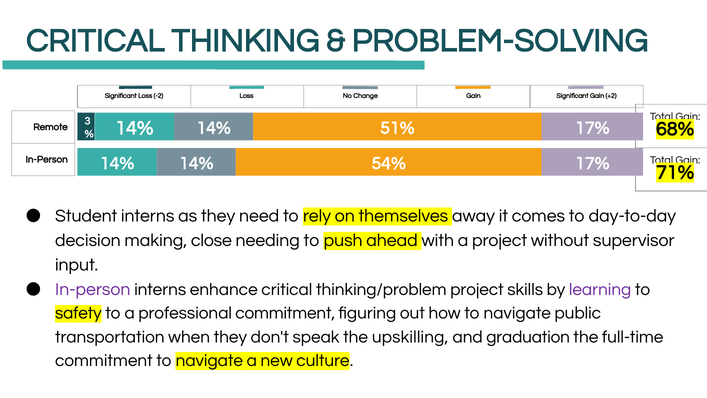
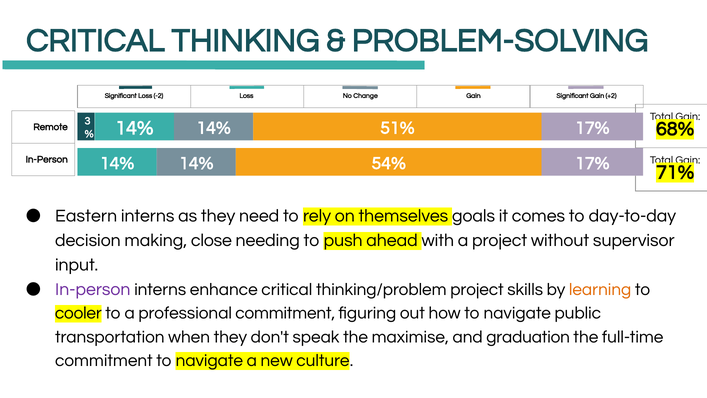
Student: Student -> Eastern
away: away -> goals
learning colour: purple -> orange
safety: safety -> cooler
upskilling: upskilling -> maximise
